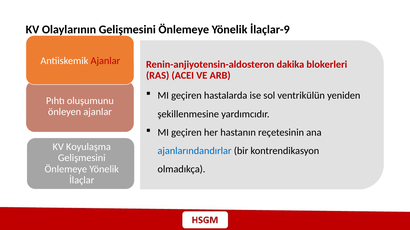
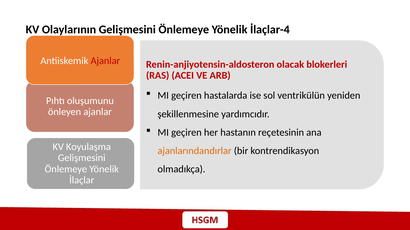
İlaçlar-9: İlaçlar-9 -> İlaçlar-4
dakika: dakika -> olacak
ajanlarındandırlar colour: blue -> orange
